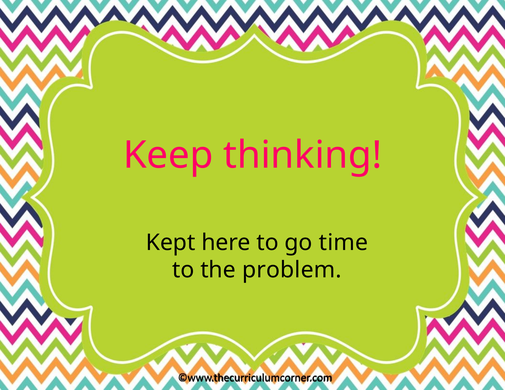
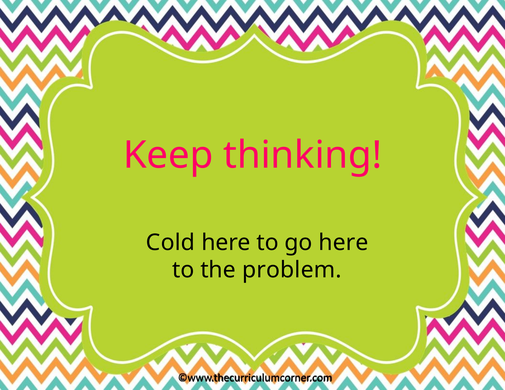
Kept: Kept -> Cold
go time: time -> here
